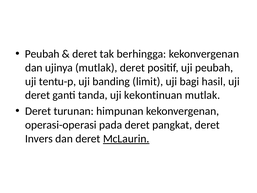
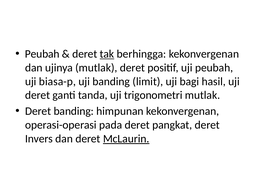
tak underline: none -> present
tentu-p: tentu-p -> biasa-p
kekontinuan: kekontinuan -> trigonometri
Deret turunan: turunan -> banding
